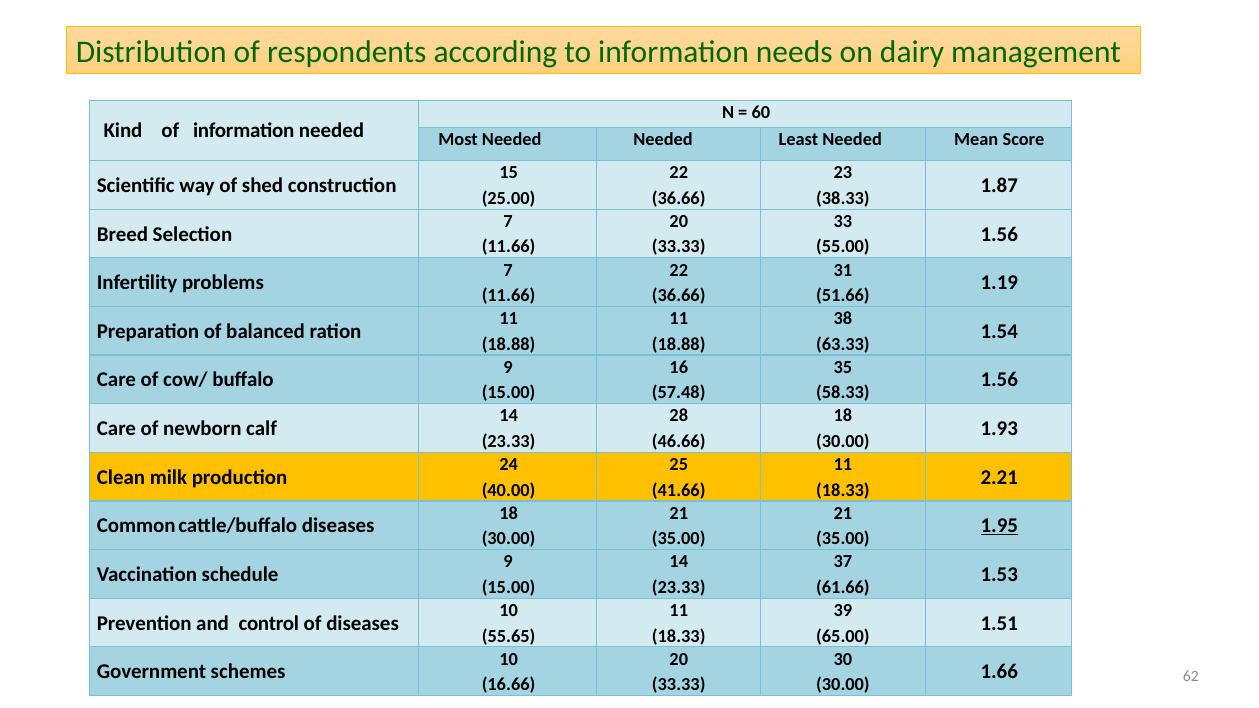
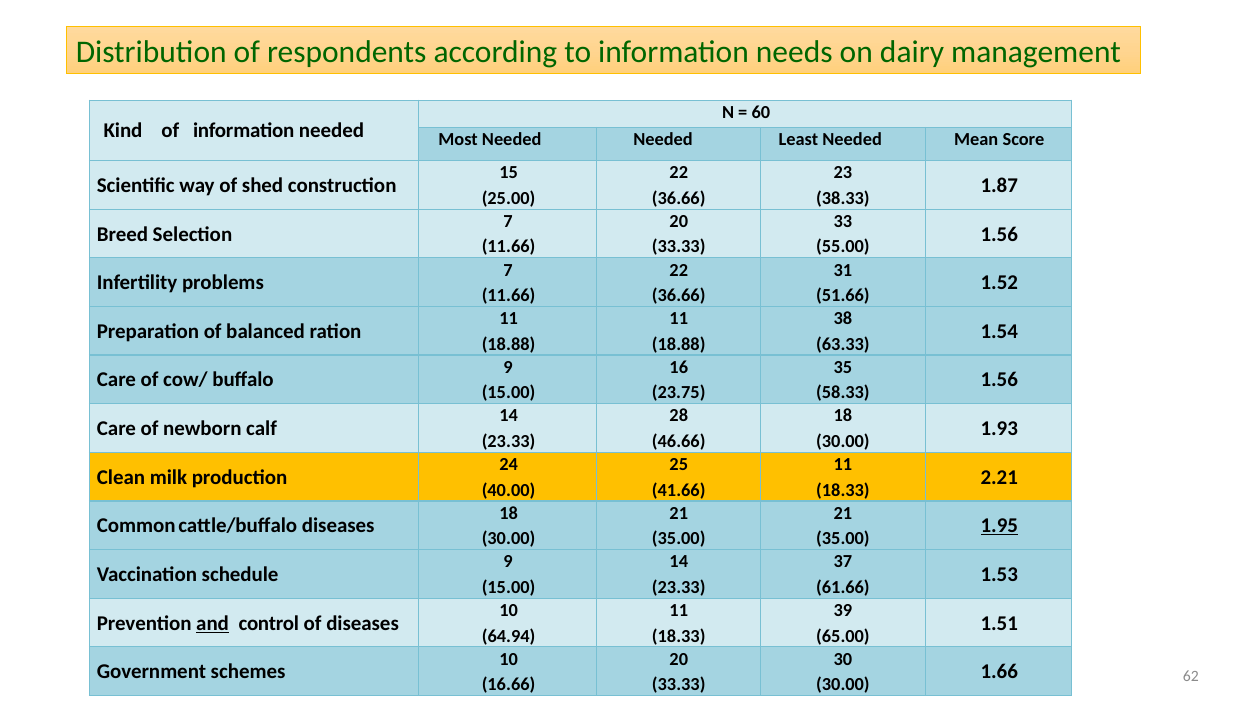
1.19: 1.19 -> 1.52
57.48: 57.48 -> 23.75
and underline: none -> present
55.65: 55.65 -> 64.94
